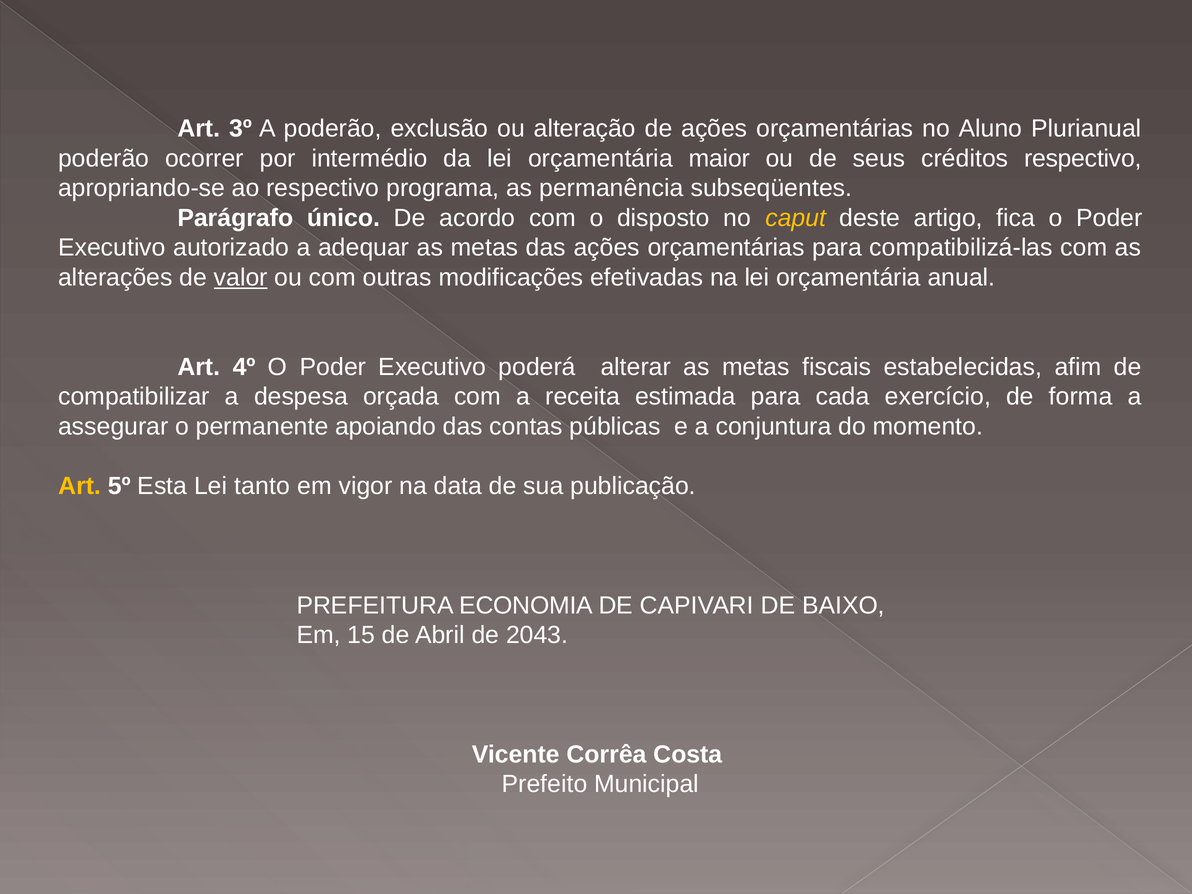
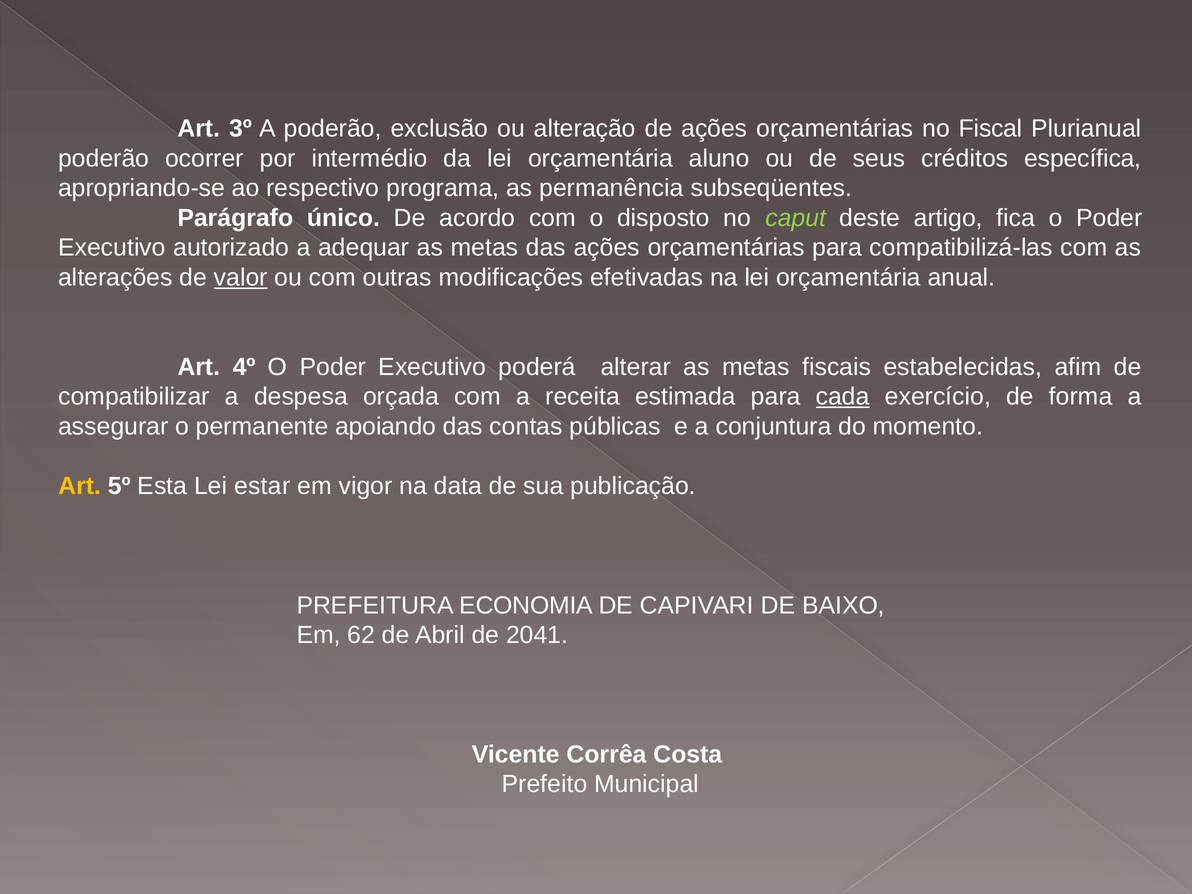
Aluno: Aluno -> Fiscal
maior: maior -> aluno
créditos respectivo: respectivo -> específica
caput colour: yellow -> light green
cada underline: none -> present
tanto: tanto -> estar
15: 15 -> 62
2043: 2043 -> 2041
